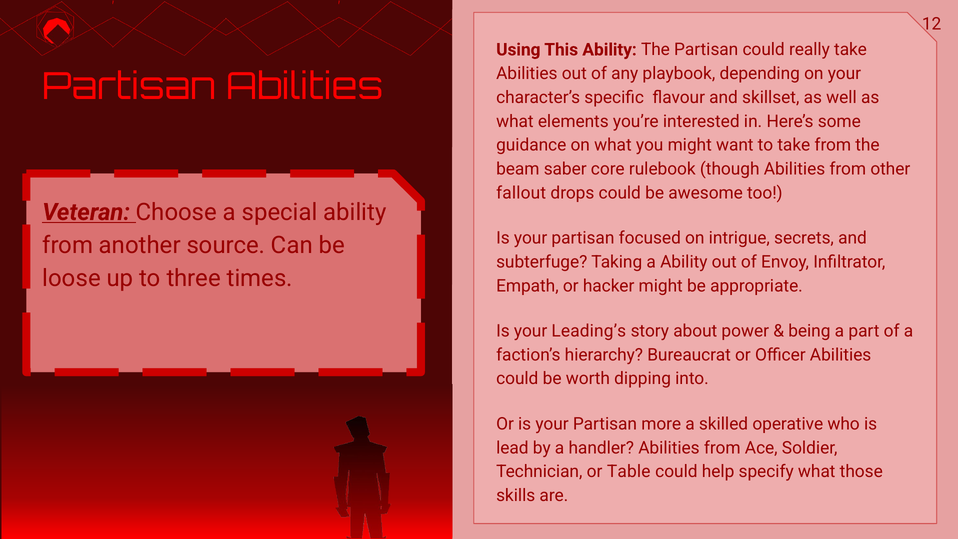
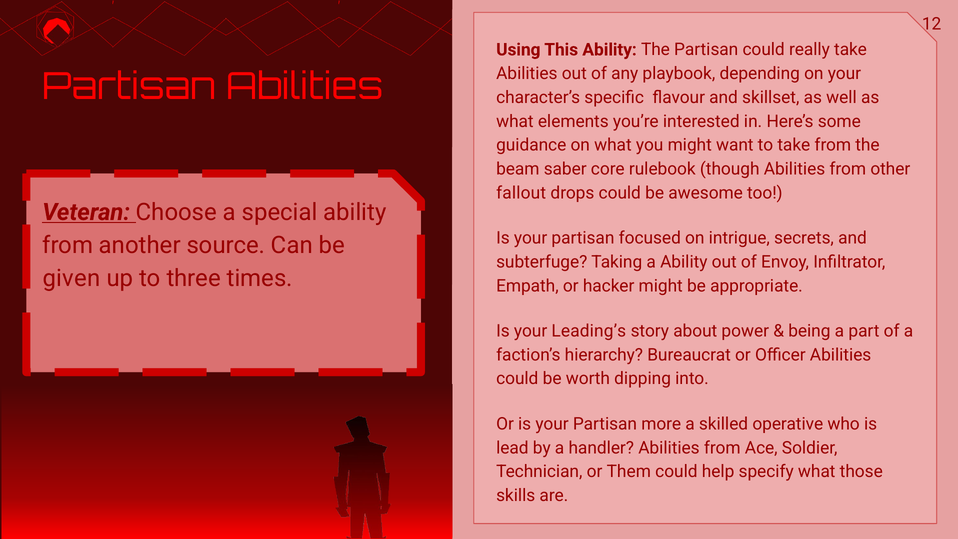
loose: loose -> given
Table: Table -> Them
